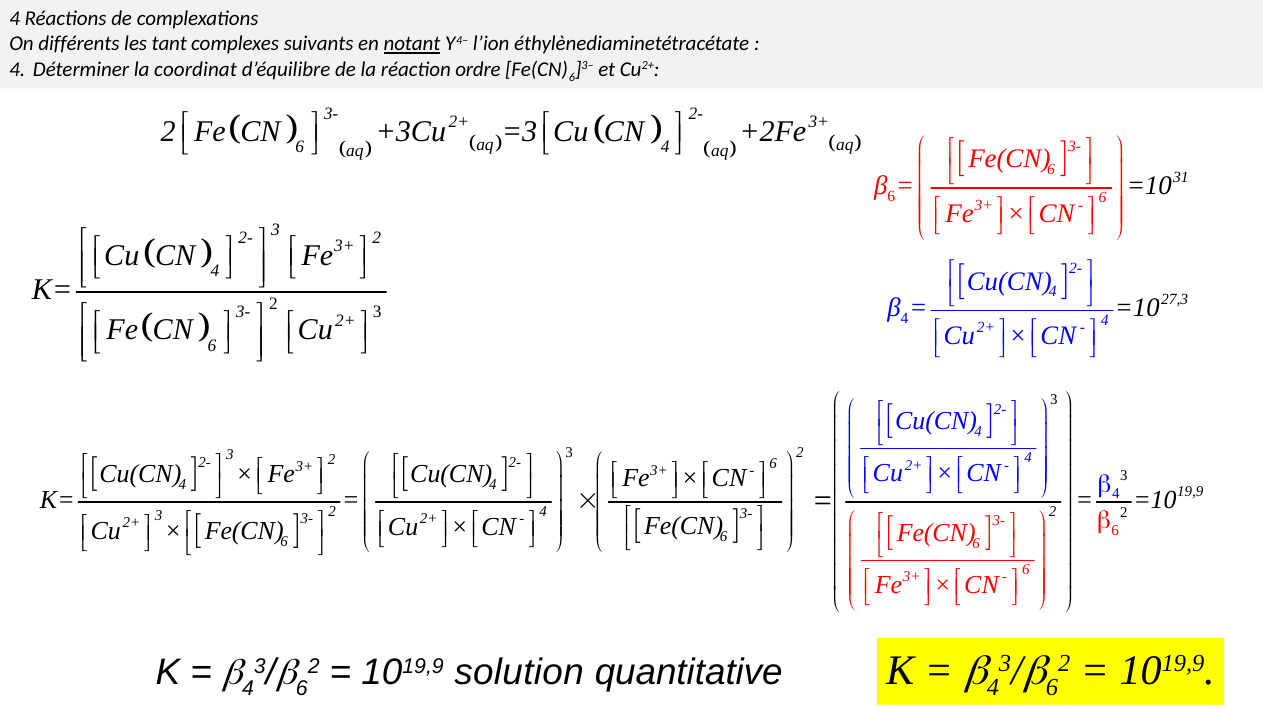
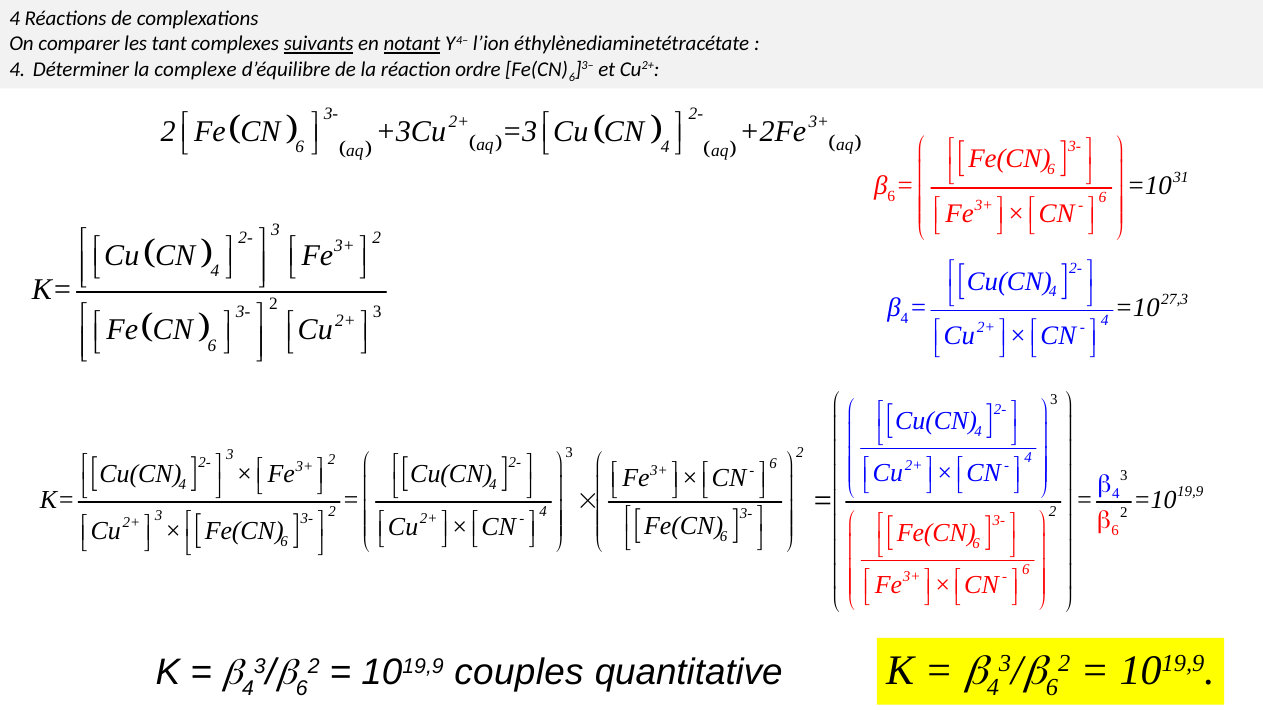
différents: différents -> comparer
suivants underline: none -> present
coordinat: coordinat -> complexe
solution: solution -> couples
